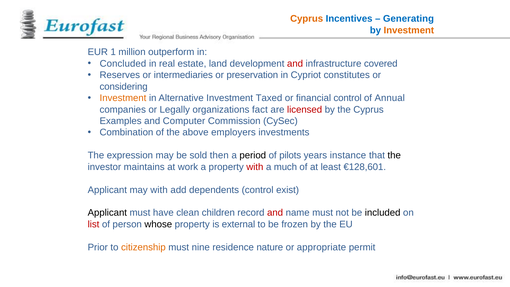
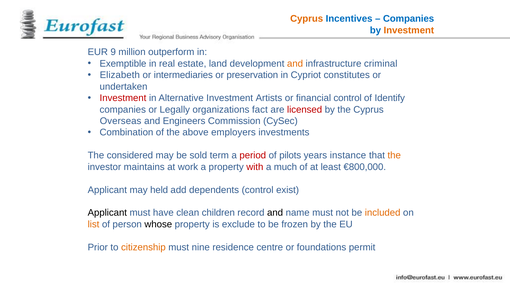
Generating at (409, 19): Generating -> Companies
1: 1 -> 9
Concluded: Concluded -> Exemptible
and at (295, 64) colour: red -> orange
covered: covered -> criminal
Reserves: Reserves -> Elizabeth
considering: considering -> undertaken
Investment at (123, 98) colour: orange -> red
Taxed: Taxed -> Artists
Annual: Annual -> Identify
Examples: Examples -> Overseas
Computer: Computer -> Engineers
expression: expression -> considered
then: then -> term
period colour: black -> red
the at (394, 155) colour: black -> orange
€128,601: €128,601 -> €800,000
may with: with -> held
and at (275, 213) colour: red -> black
included colour: black -> orange
list colour: red -> orange
external: external -> exclude
nature: nature -> centre
appropriate: appropriate -> foundations
